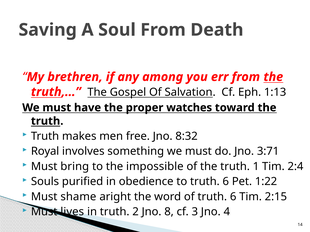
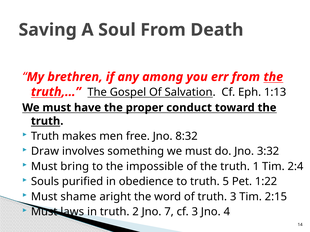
watches: watches -> conduct
Royal: Royal -> Draw
3:71: 3:71 -> 3:32
to truth 6: 6 -> 5
of truth 6: 6 -> 3
lives: lives -> laws
8: 8 -> 7
